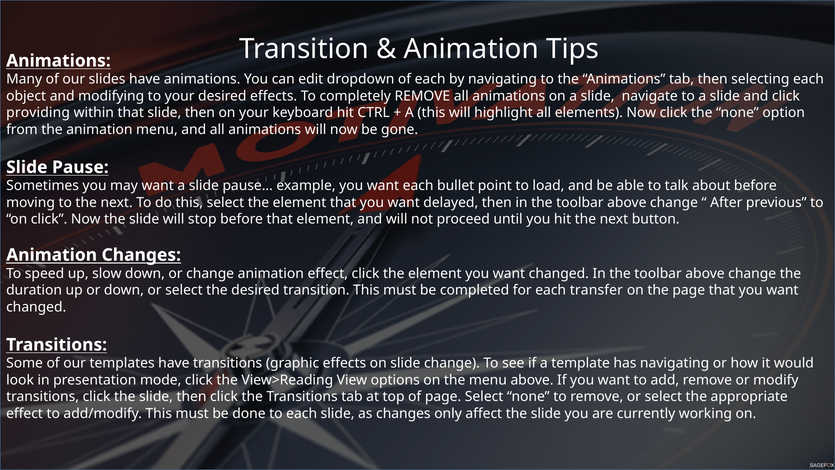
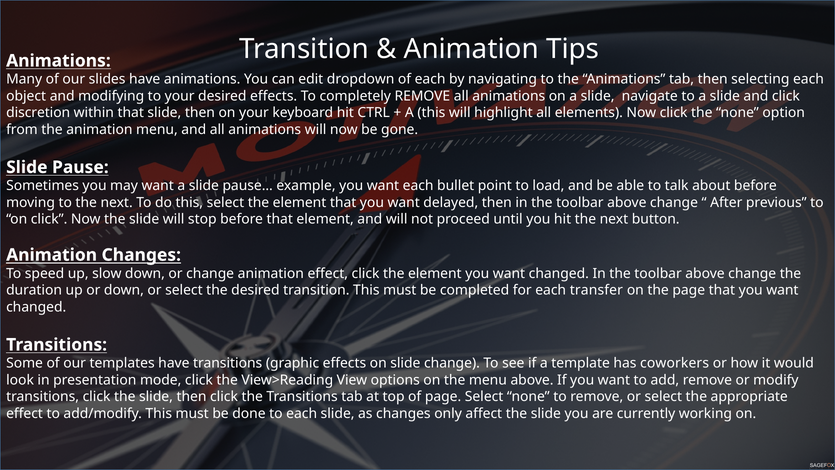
providing: providing -> discretion
has navigating: navigating -> coworkers
